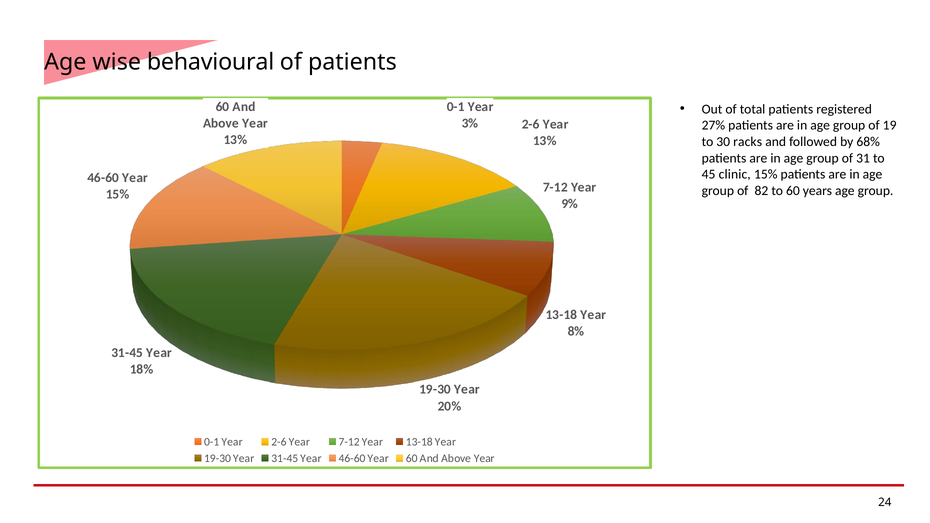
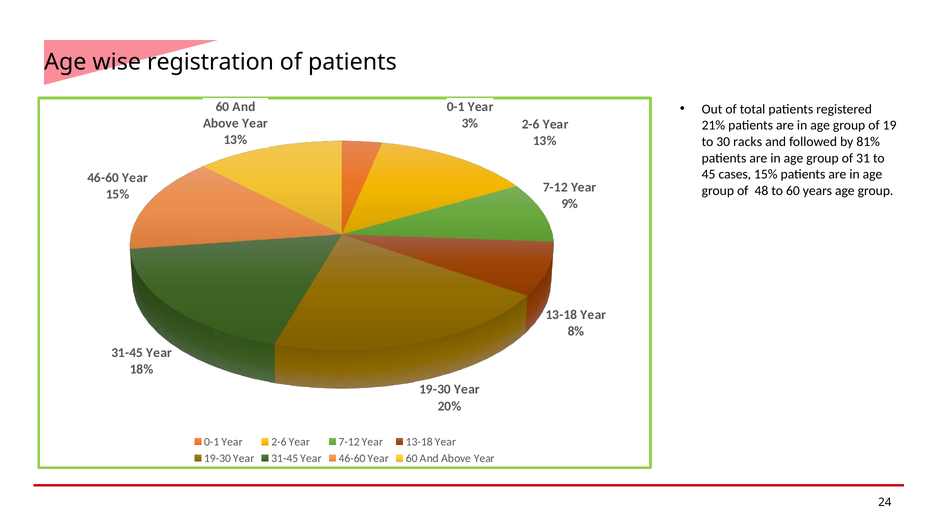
behavioural: behavioural -> registration
27%: 27% -> 21%
68%: 68% -> 81%
clinic: clinic -> cases
82: 82 -> 48
